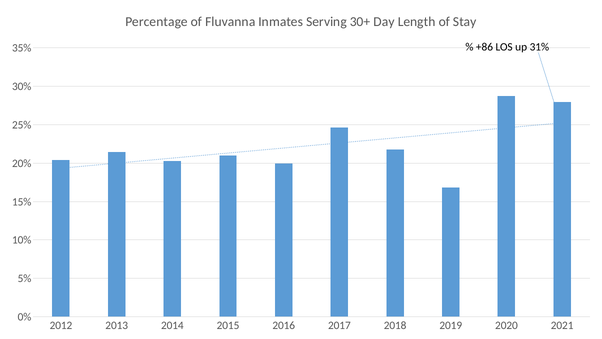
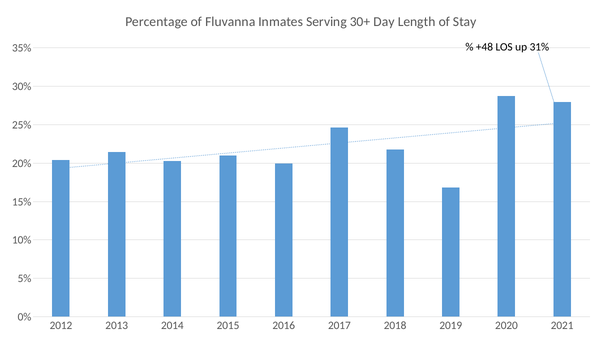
+86: +86 -> +48
